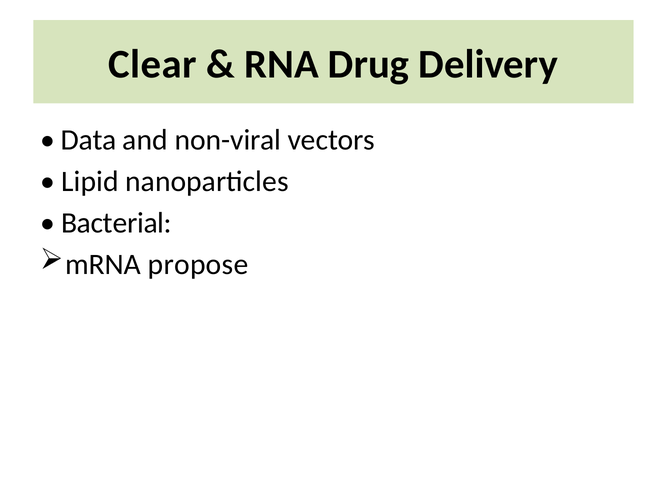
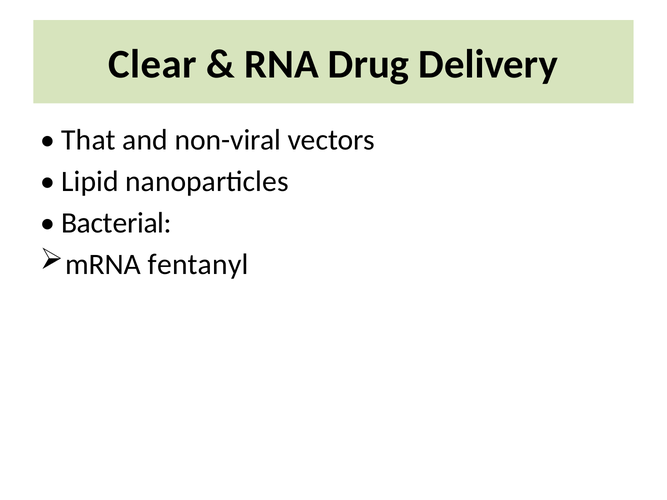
Data: Data -> That
propose: propose -> fentanyl
